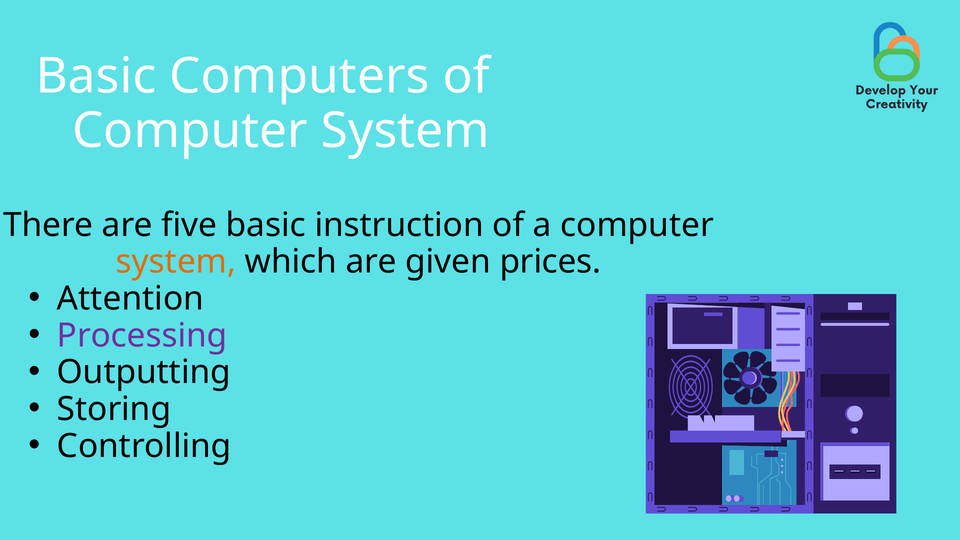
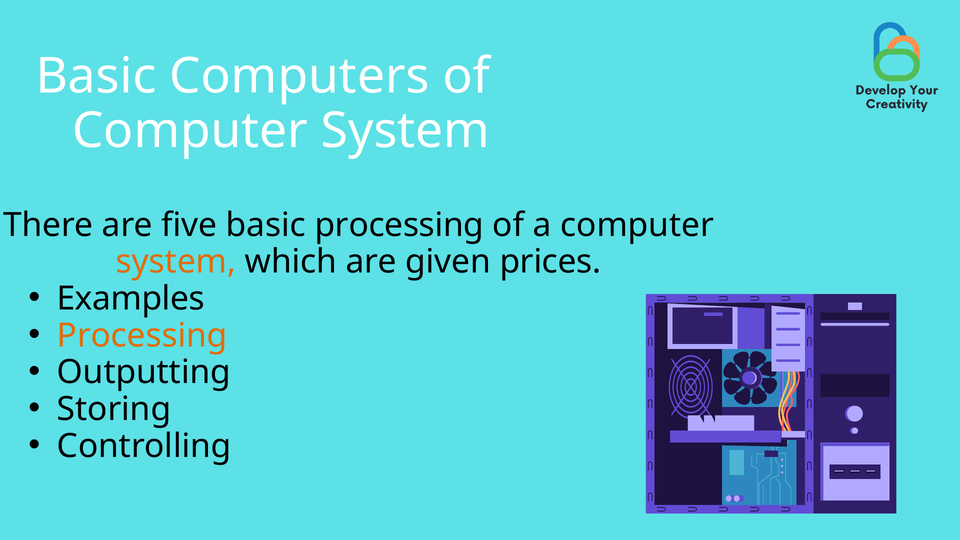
basic instruction: instruction -> processing
Attention: Attention -> Examples
Processing at (142, 335) colour: purple -> orange
